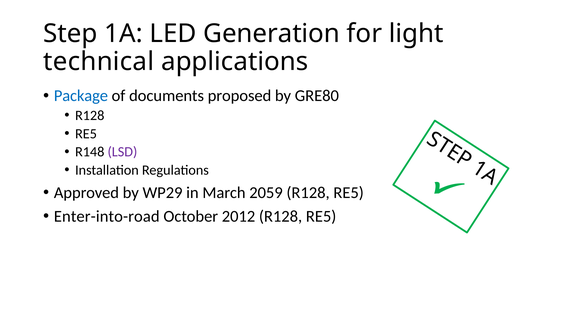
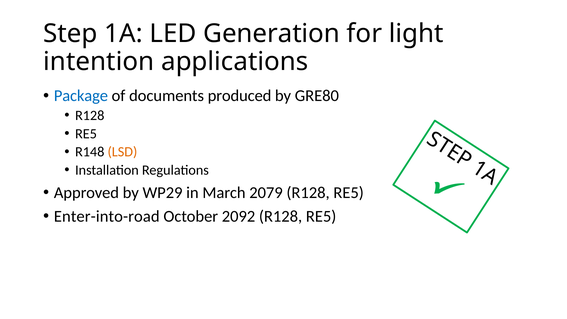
technical: technical -> intention
proposed: proposed -> produced
LSD colour: purple -> orange
2059: 2059 -> 2079
2012: 2012 -> 2092
